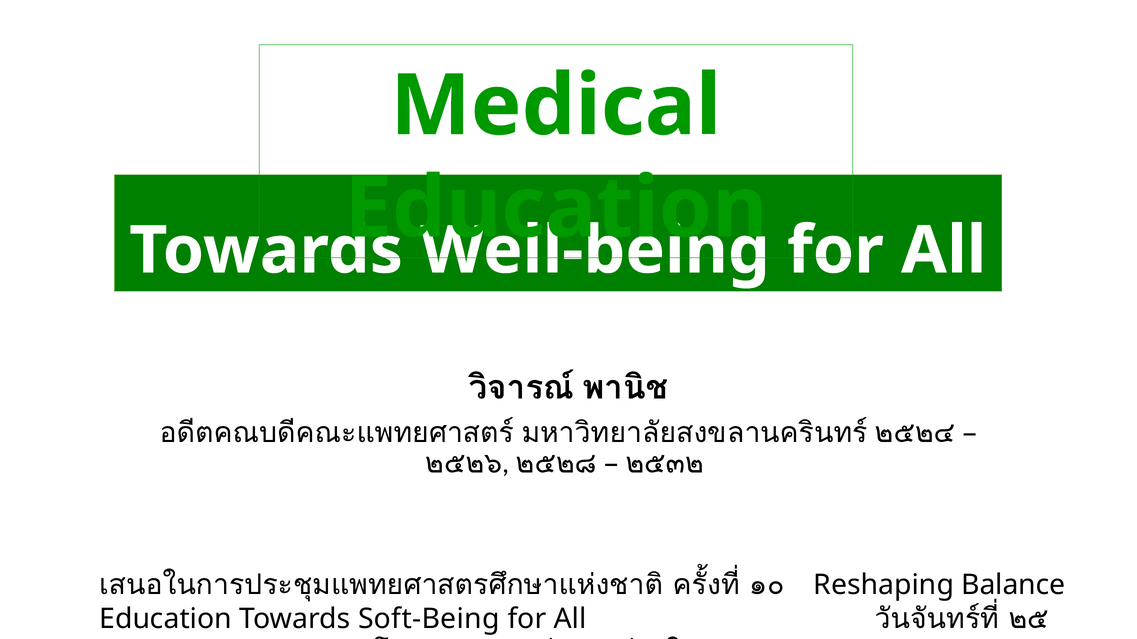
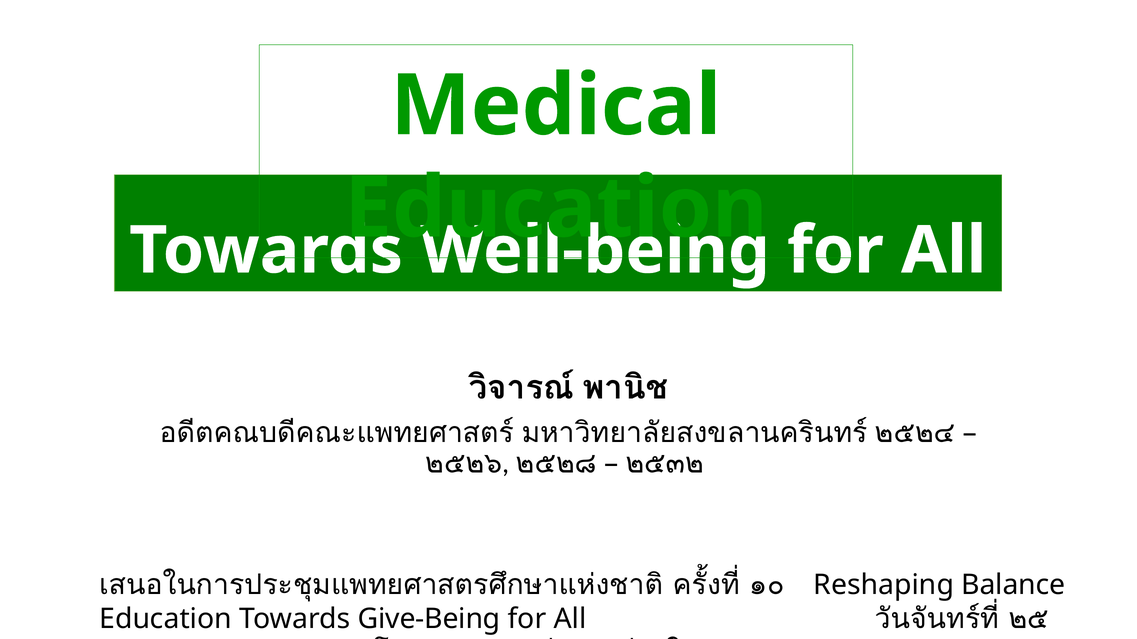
Soft-Being: Soft-Being -> Give-Being
